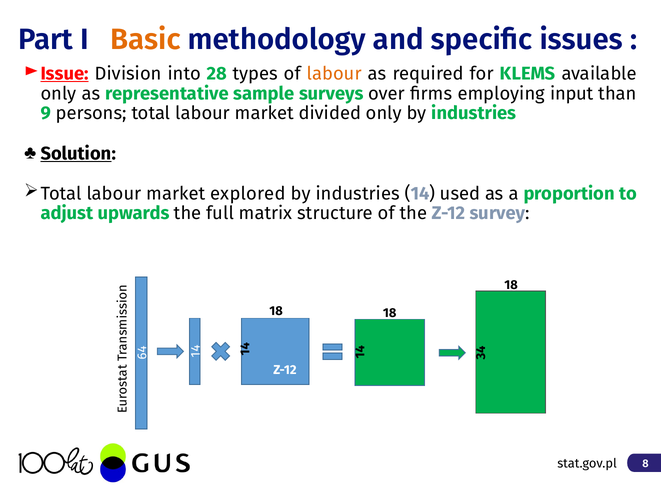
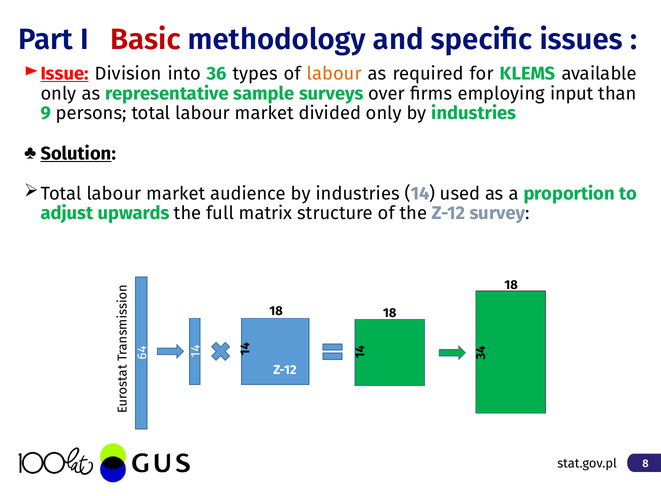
Basic colour: orange -> red
28: 28 -> 36
explored: explored -> audience
